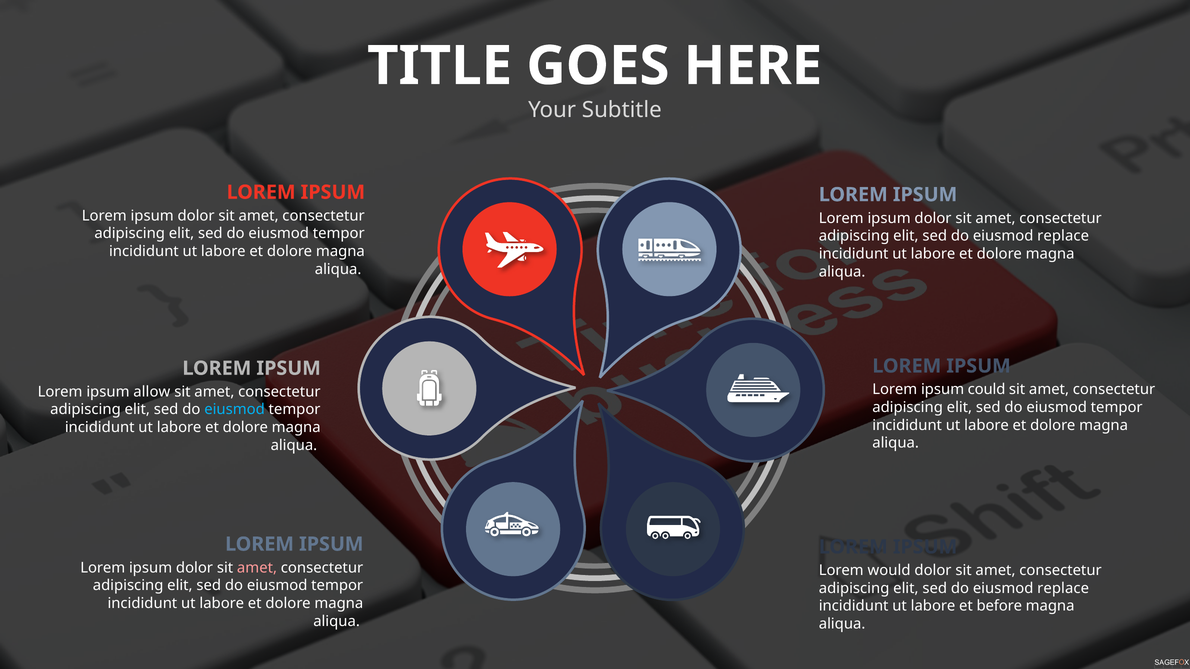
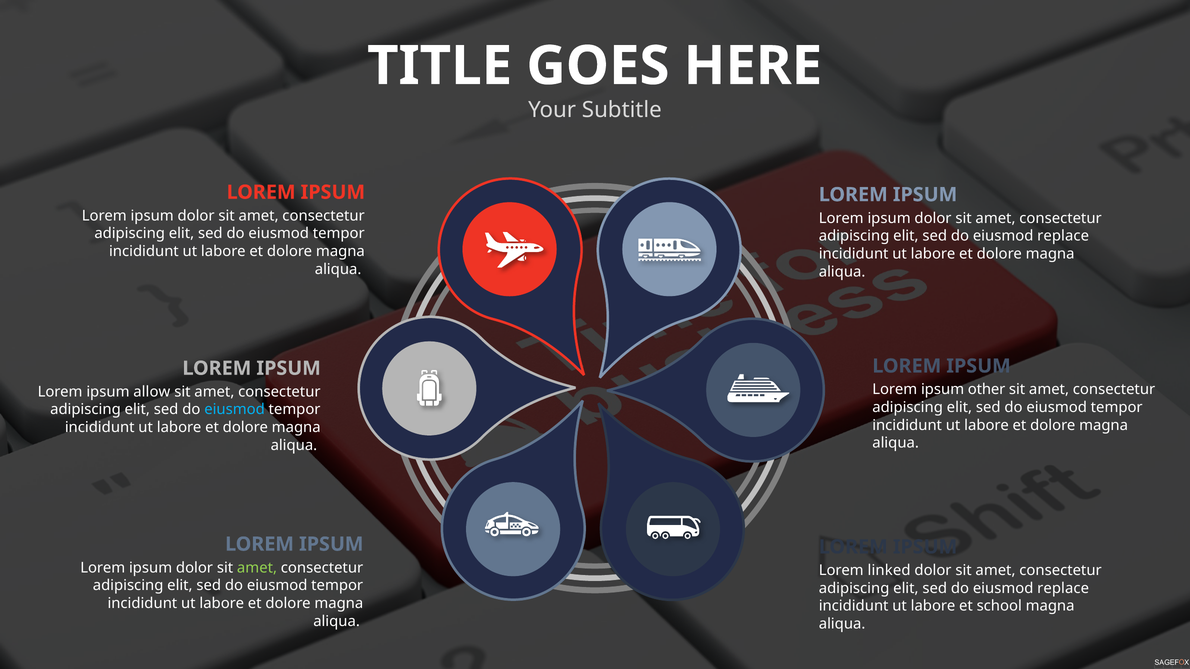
could: could -> other
amet at (257, 568) colour: pink -> light green
would: would -> linked
before: before -> school
